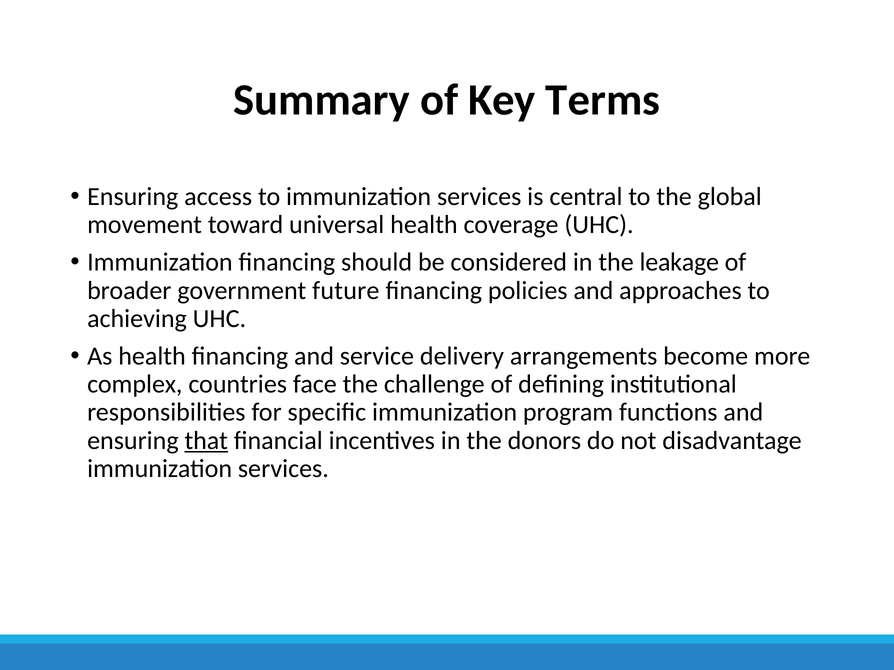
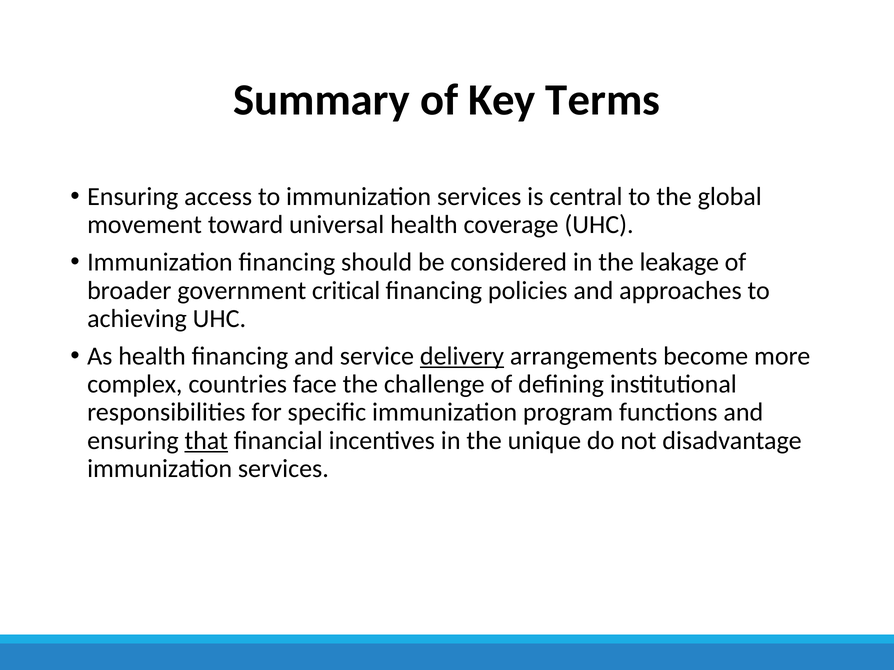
future: future -> critical
delivery underline: none -> present
donors: donors -> unique
